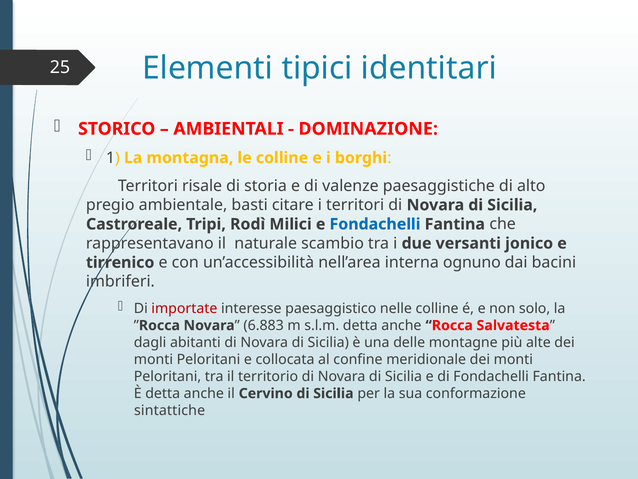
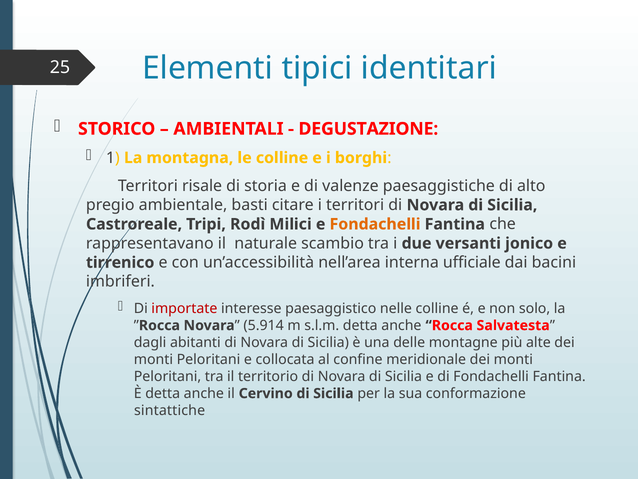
DOMINAZIONE: DOMINAZIONE -> DEGUSTAZIONE
Fondachelli at (375, 224) colour: blue -> orange
ognuno: ognuno -> ufficiale
6.883: 6.883 -> 5.914
